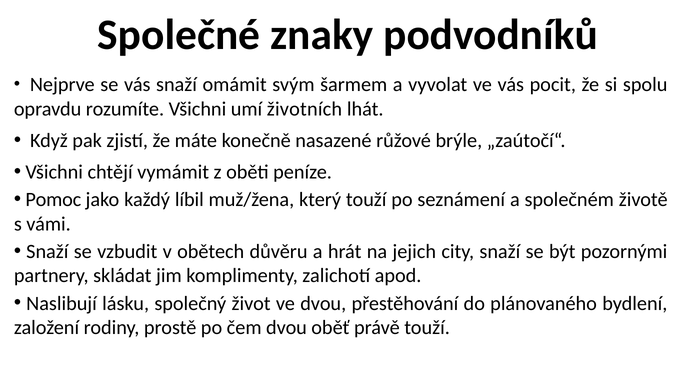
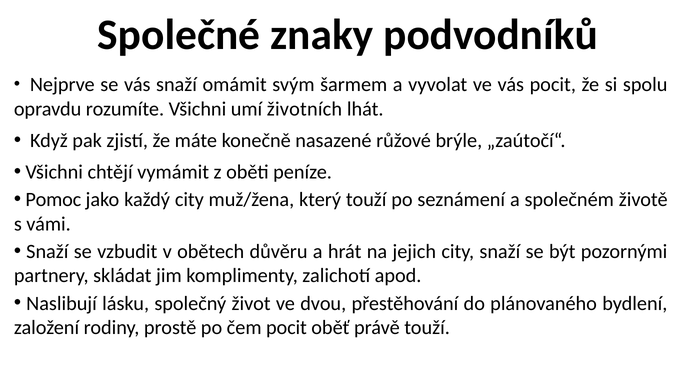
každý líbil: líbil -> city
čem dvou: dvou -> pocit
